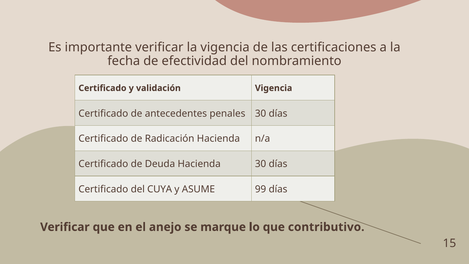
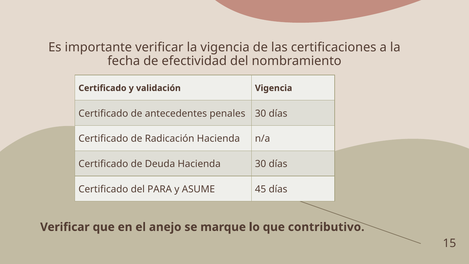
CUYA: CUYA -> PARA
99: 99 -> 45
